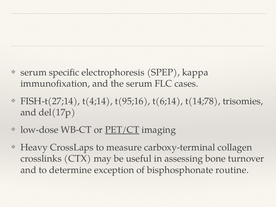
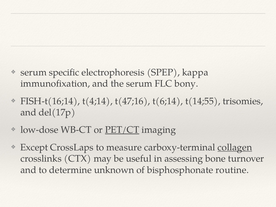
cases: cases -> bony
FISH-t(27;14: FISH-t(27;14 -> FISH-t(16;14
t(95;16: t(95;16 -> t(47;16
t(14;78: t(14;78 -> t(14;55
Heavy: Heavy -> Except
collagen underline: none -> present
exception: exception -> unknown
